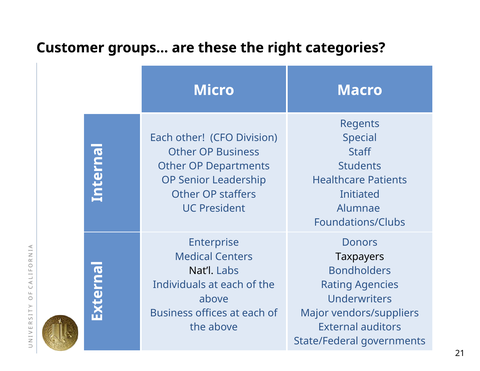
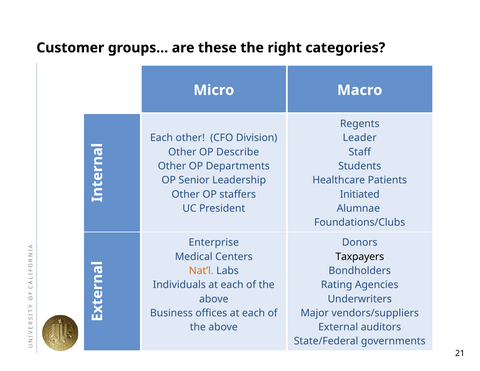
Special: Special -> Leader
OP Business: Business -> Describe
Nat’l colour: black -> orange
